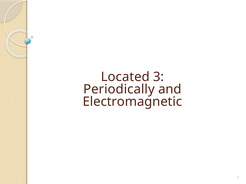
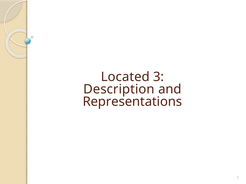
Periodically: Periodically -> Description
Electromagnetic: Electromagnetic -> Representations
